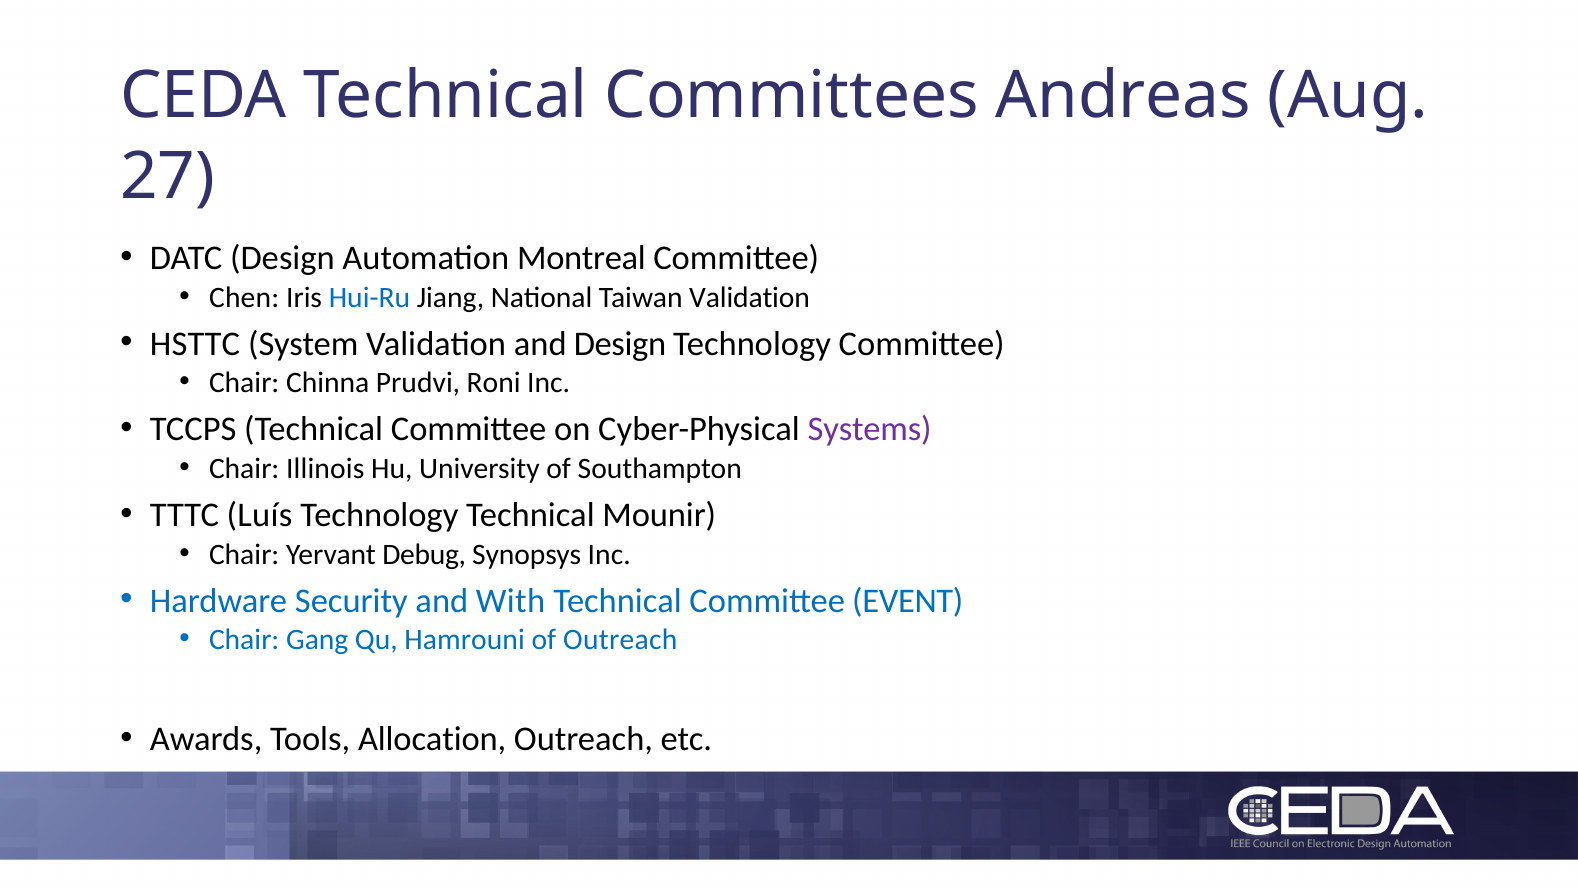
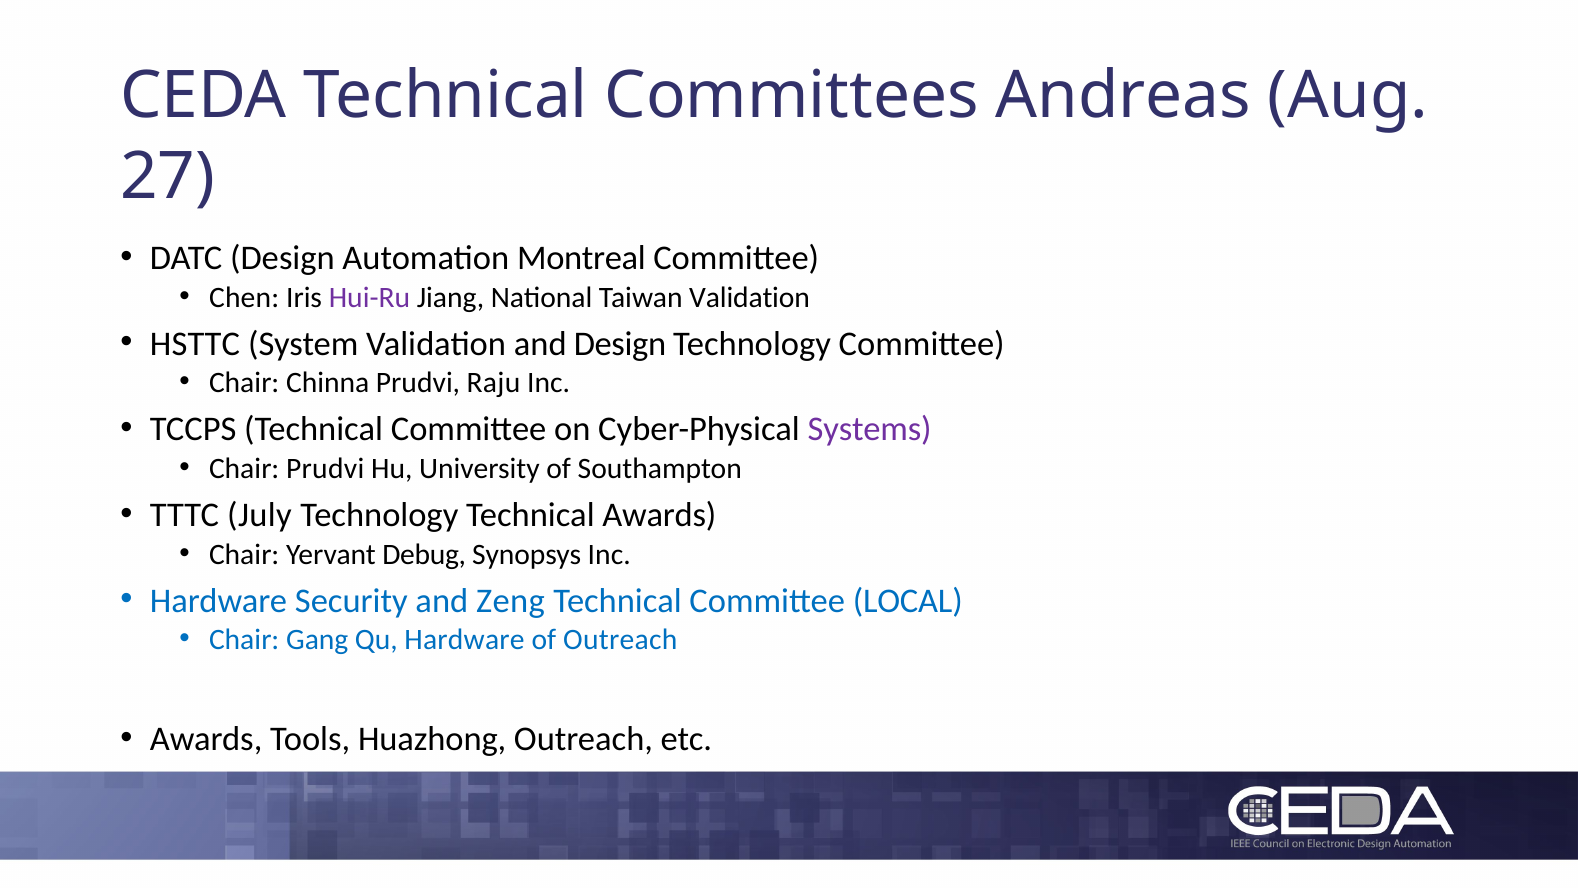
Hui-Ru colour: blue -> purple
Roni: Roni -> Raju
Chair Illinois: Illinois -> Prudvi
Luís: Luís -> July
Technical Mounir: Mounir -> Awards
With: With -> Zeng
EVENT: EVENT -> LOCAL
Qu Hamrouni: Hamrouni -> Hardware
Allocation: Allocation -> Huazhong
